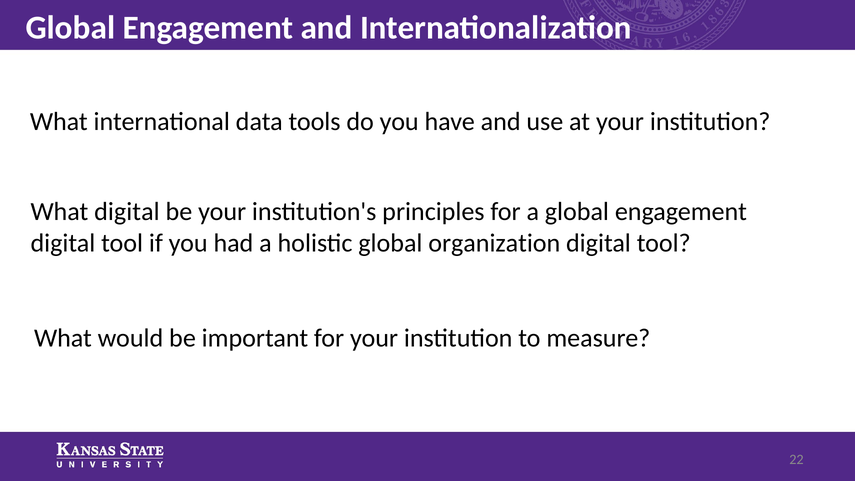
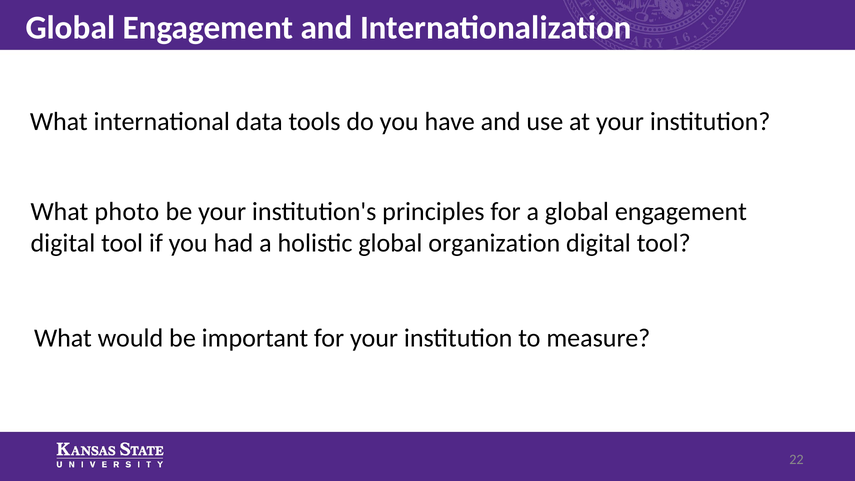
What digital: digital -> photo
